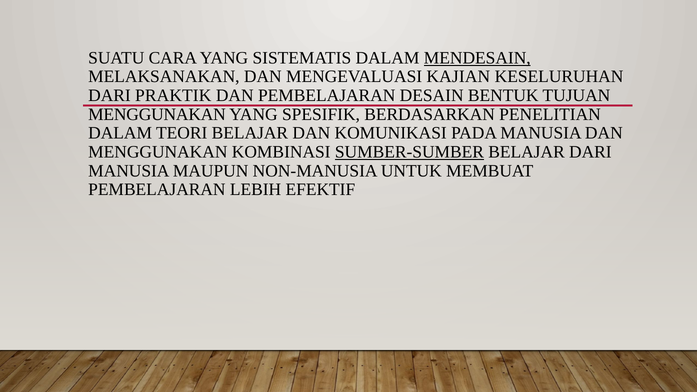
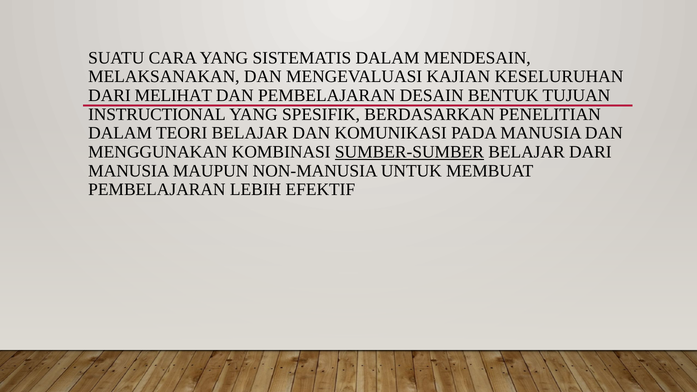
MENDESAIN underline: present -> none
PRAKTIK: PRAKTIK -> MELIHAT
MENGGUNAKAN at (157, 114): MENGGUNAKAN -> INSTRUCTIONAL
